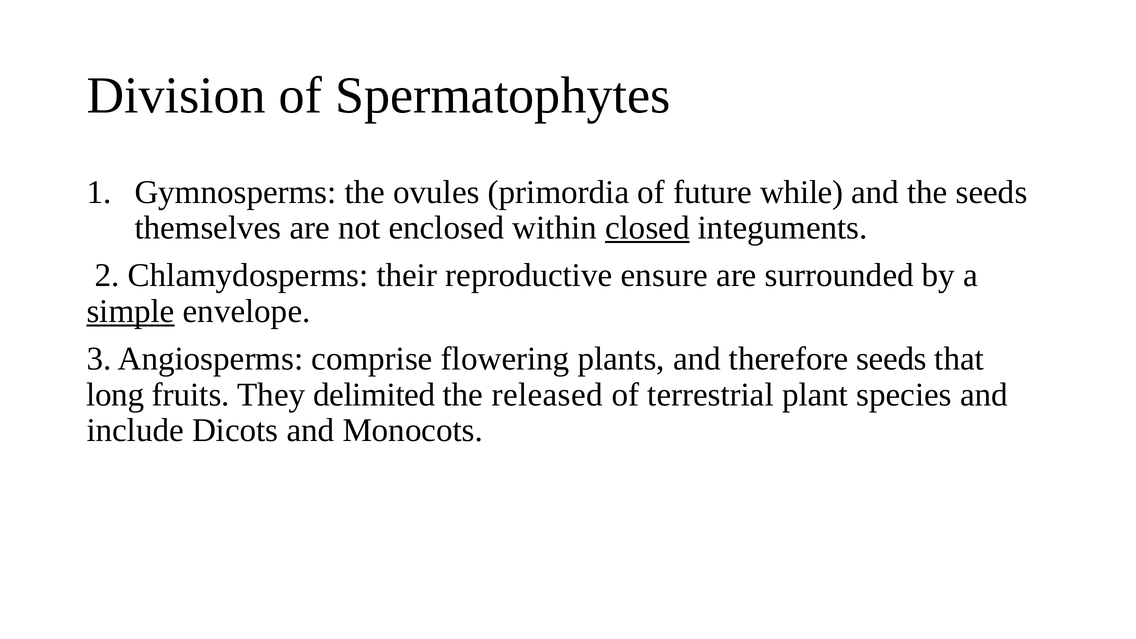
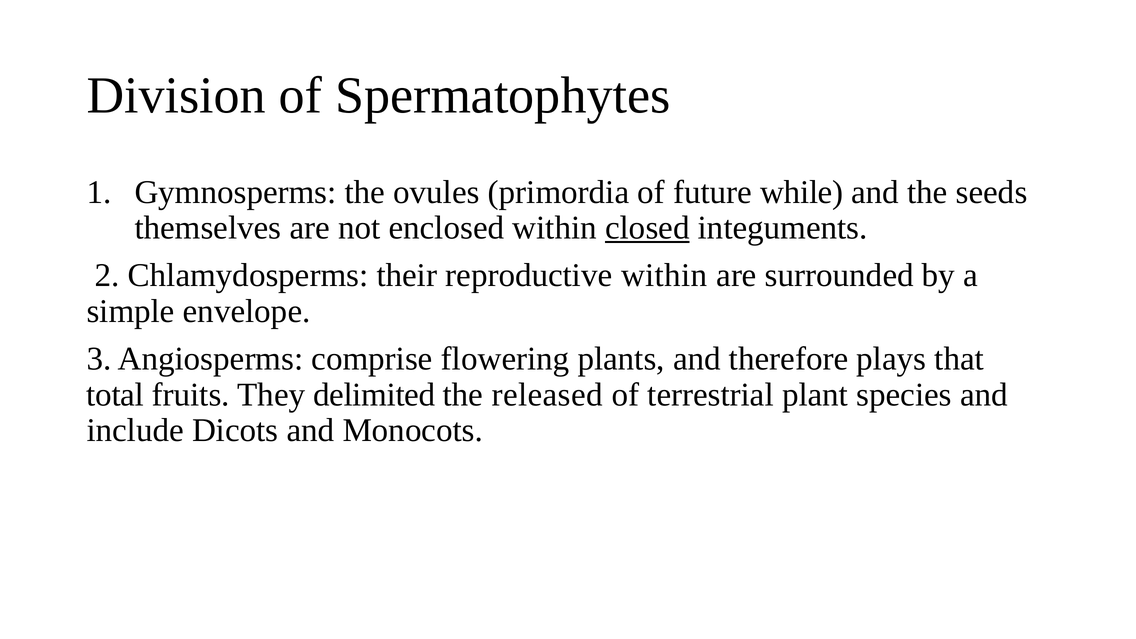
reproductive ensure: ensure -> within
simple underline: present -> none
therefore seeds: seeds -> plays
long: long -> total
